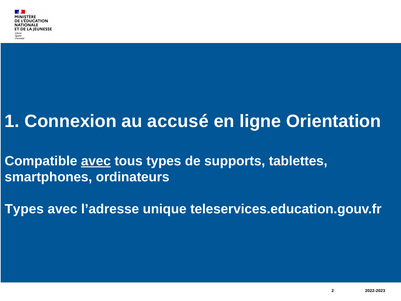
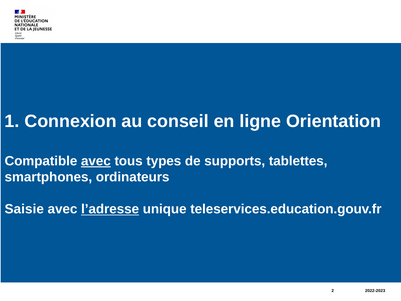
accusé: accusé -> conseil
Types at (24, 209): Types -> Saisie
l’adresse underline: none -> present
